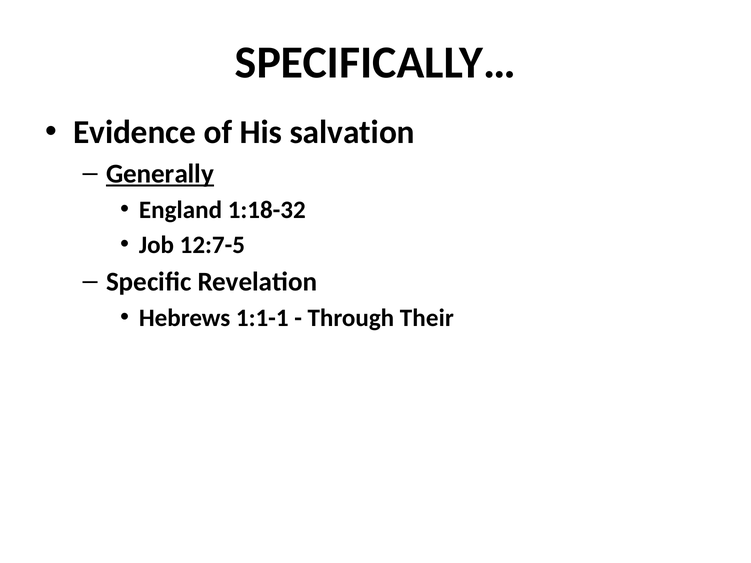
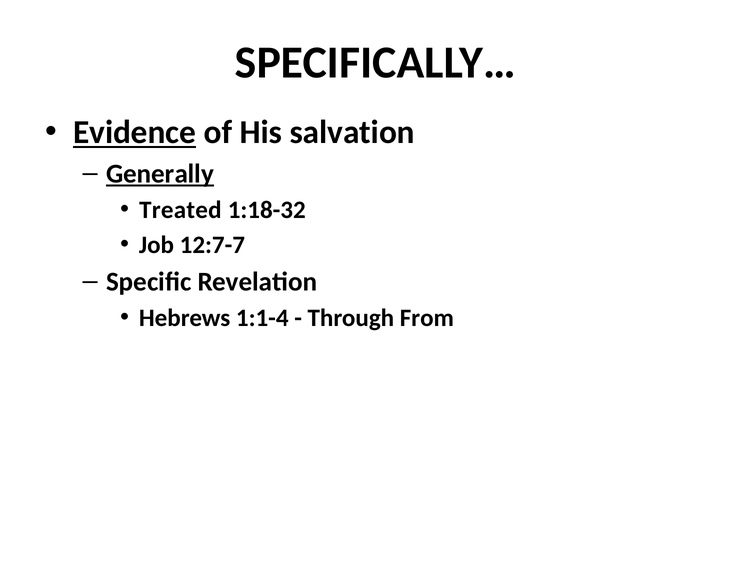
Evidence underline: none -> present
England: England -> Treated
12:7-5: 12:7-5 -> 12:7-7
1:1-1: 1:1-1 -> 1:1-4
Their: Their -> From
